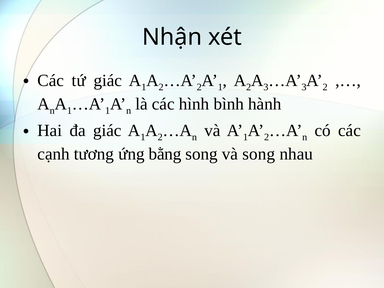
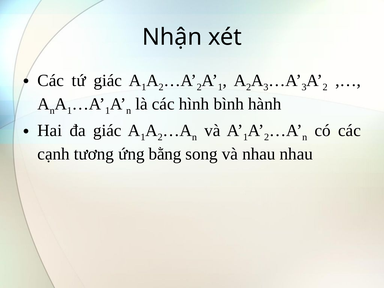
và song: song -> nhau
